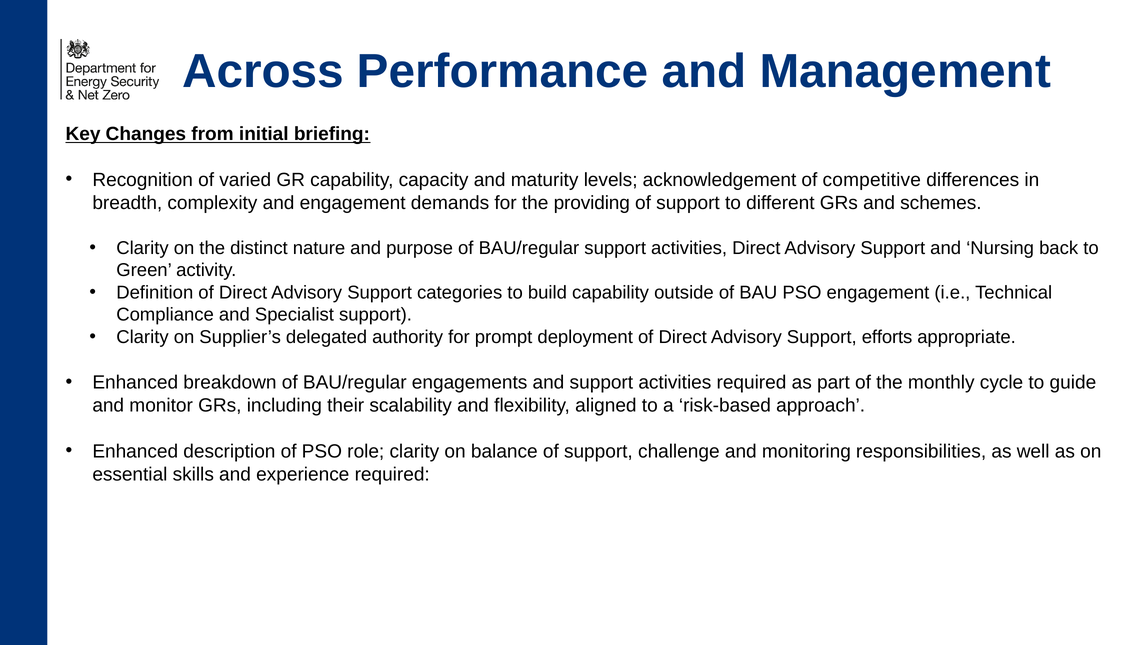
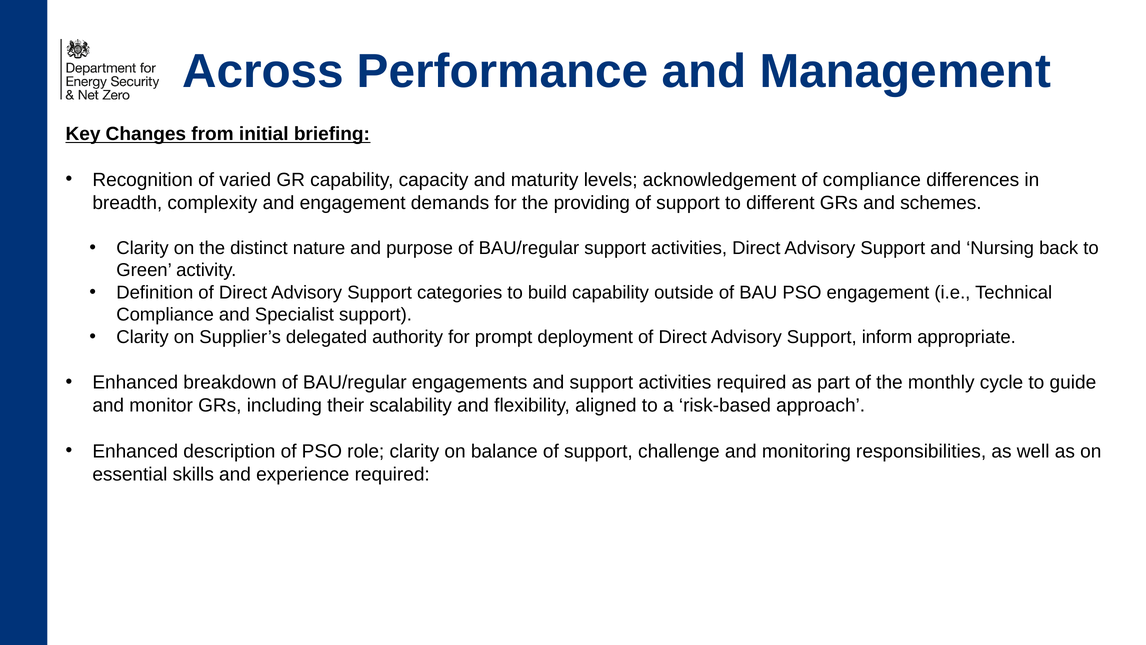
of competitive: competitive -> compliance
efforts: efforts -> inform
